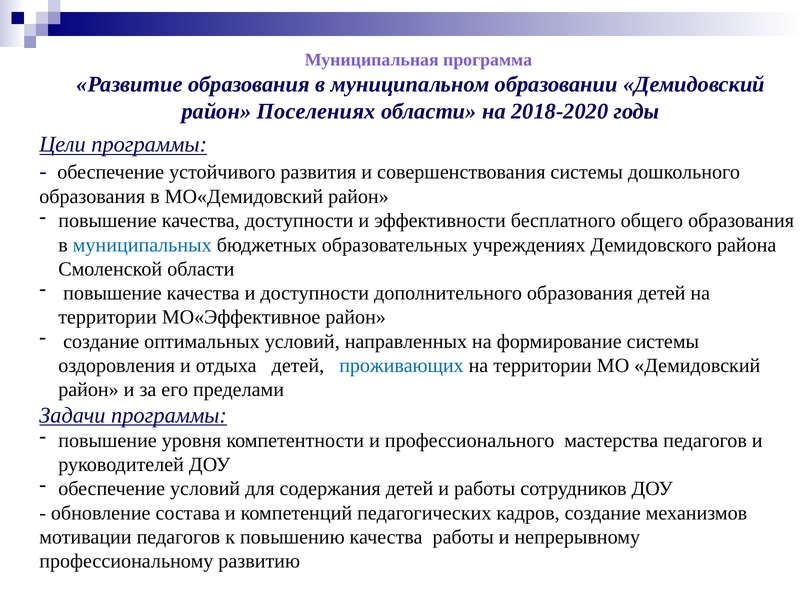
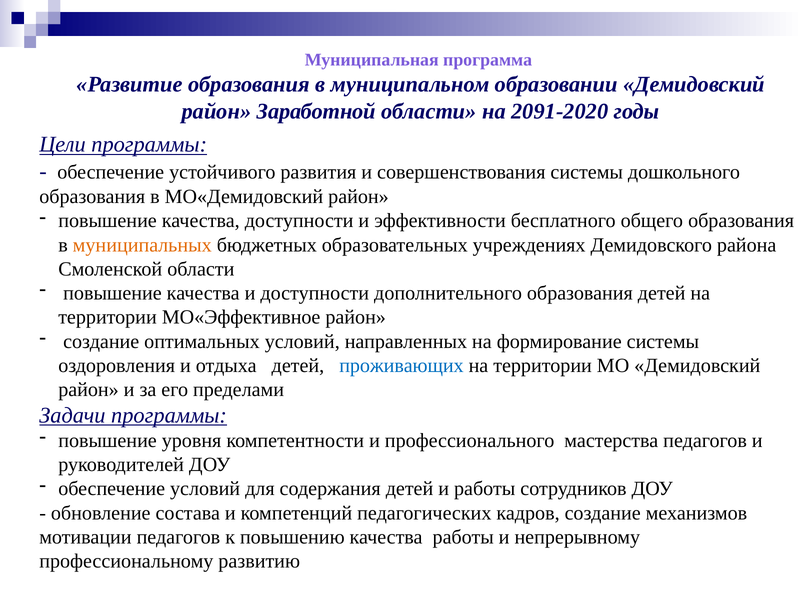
Поселениях: Поселениях -> Заработной
2018-2020: 2018-2020 -> 2091-2020
муниципальных colour: blue -> orange
